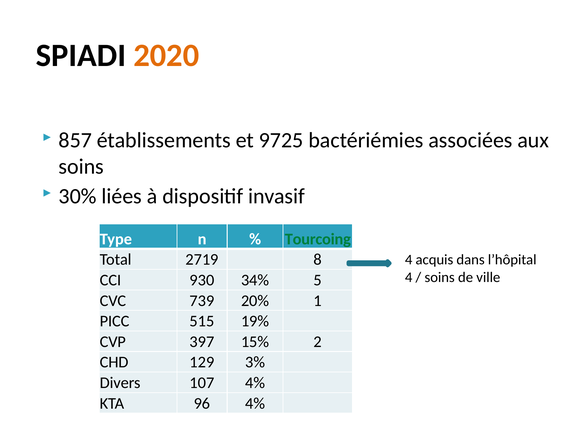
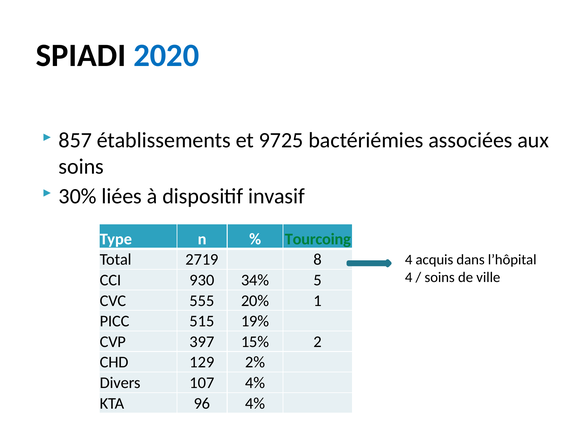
2020 colour: orange -> blue
739: 739 -> 555
3%: 3% -> 2%
